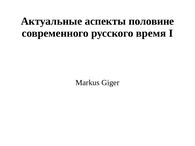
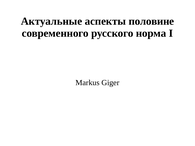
время: время -> норма
